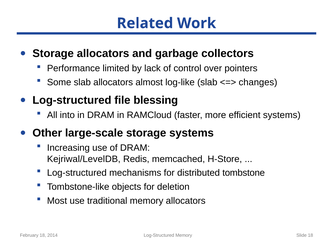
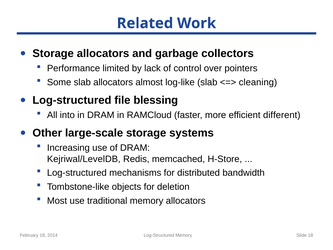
changes: changes -> cleaning
efficient systems: systems -> different
tombstone: tombstone -> bandwidth
